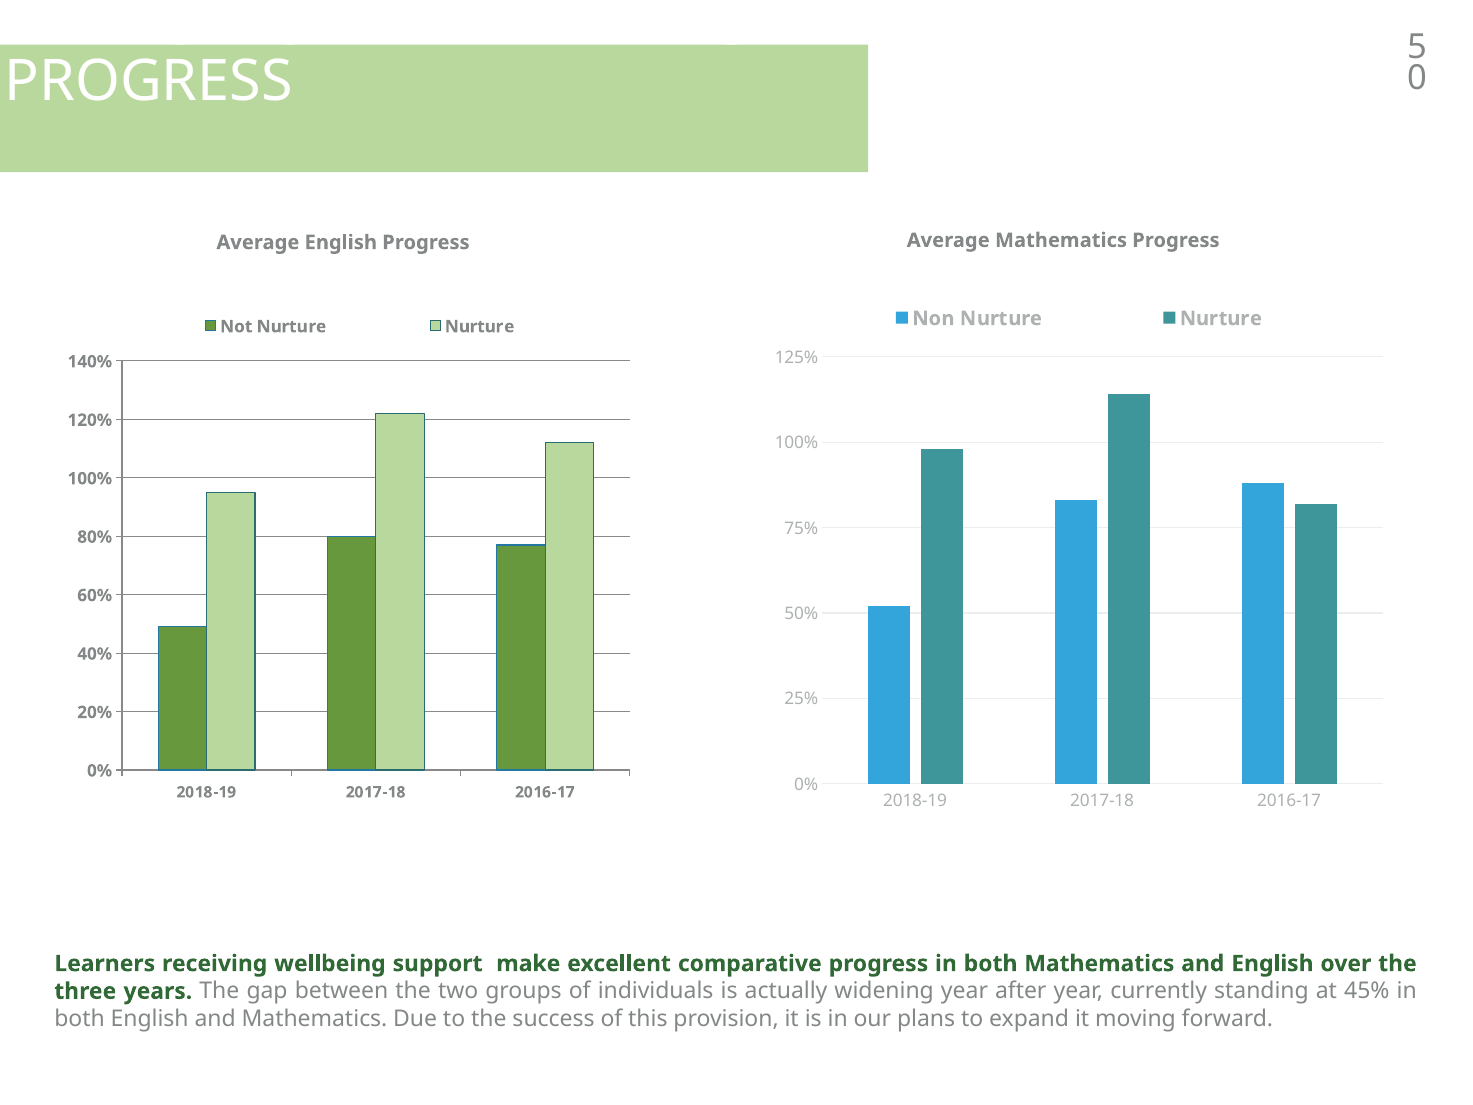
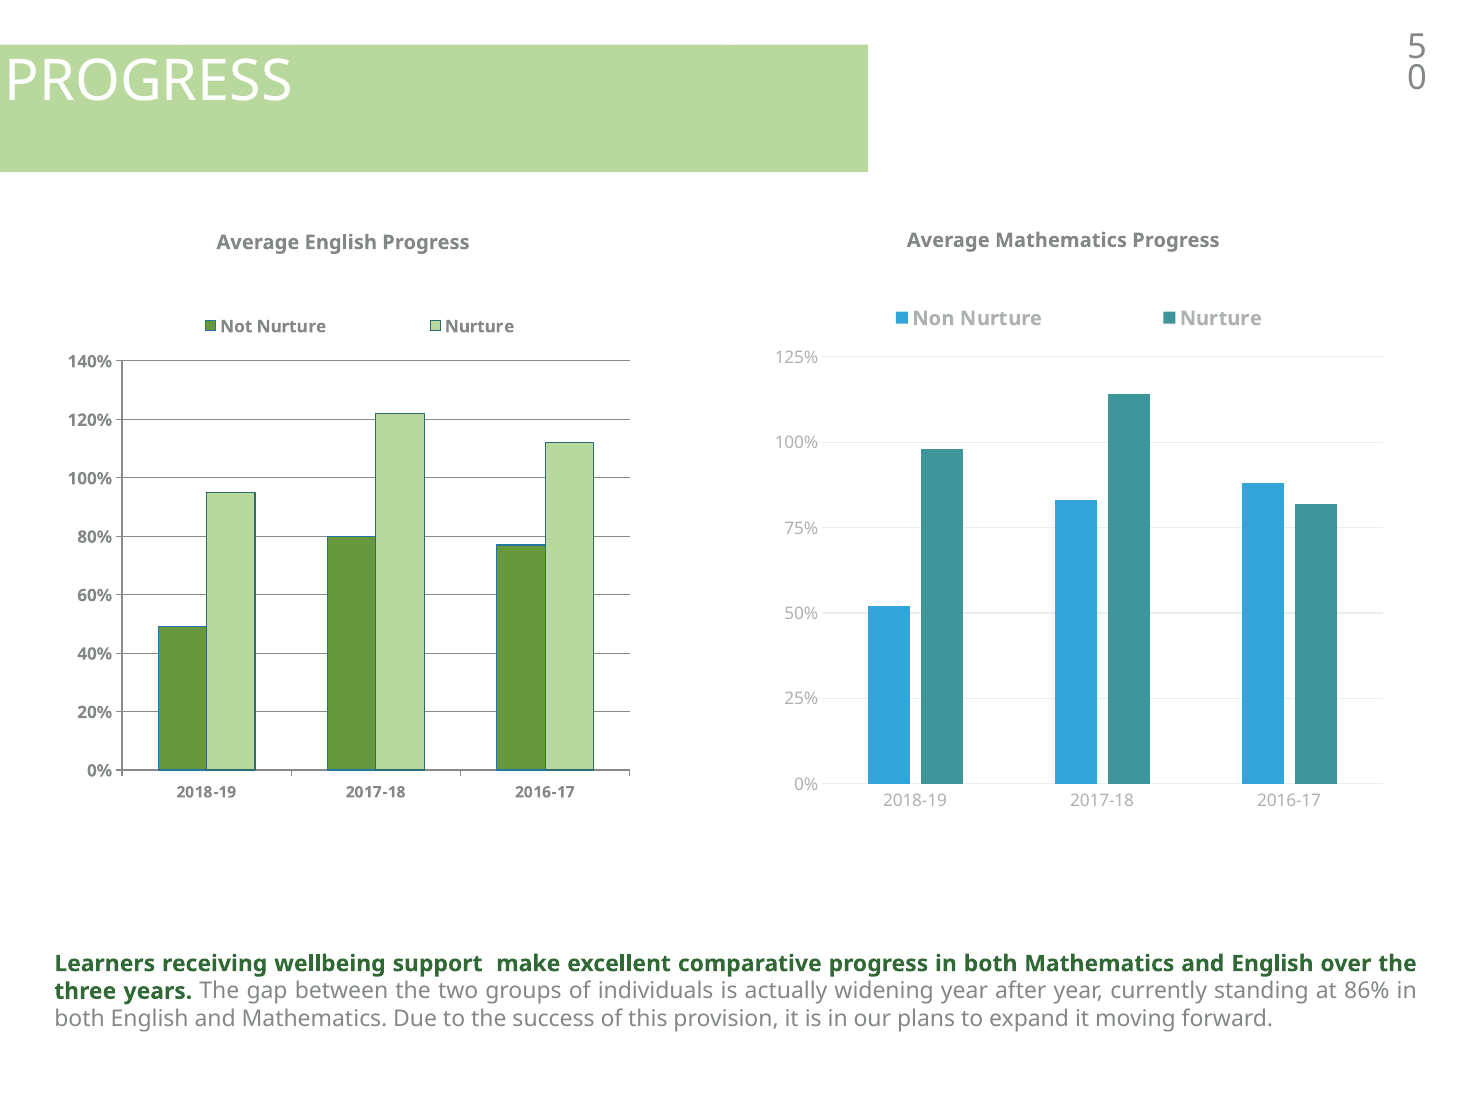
45%: 45% -> 86%
